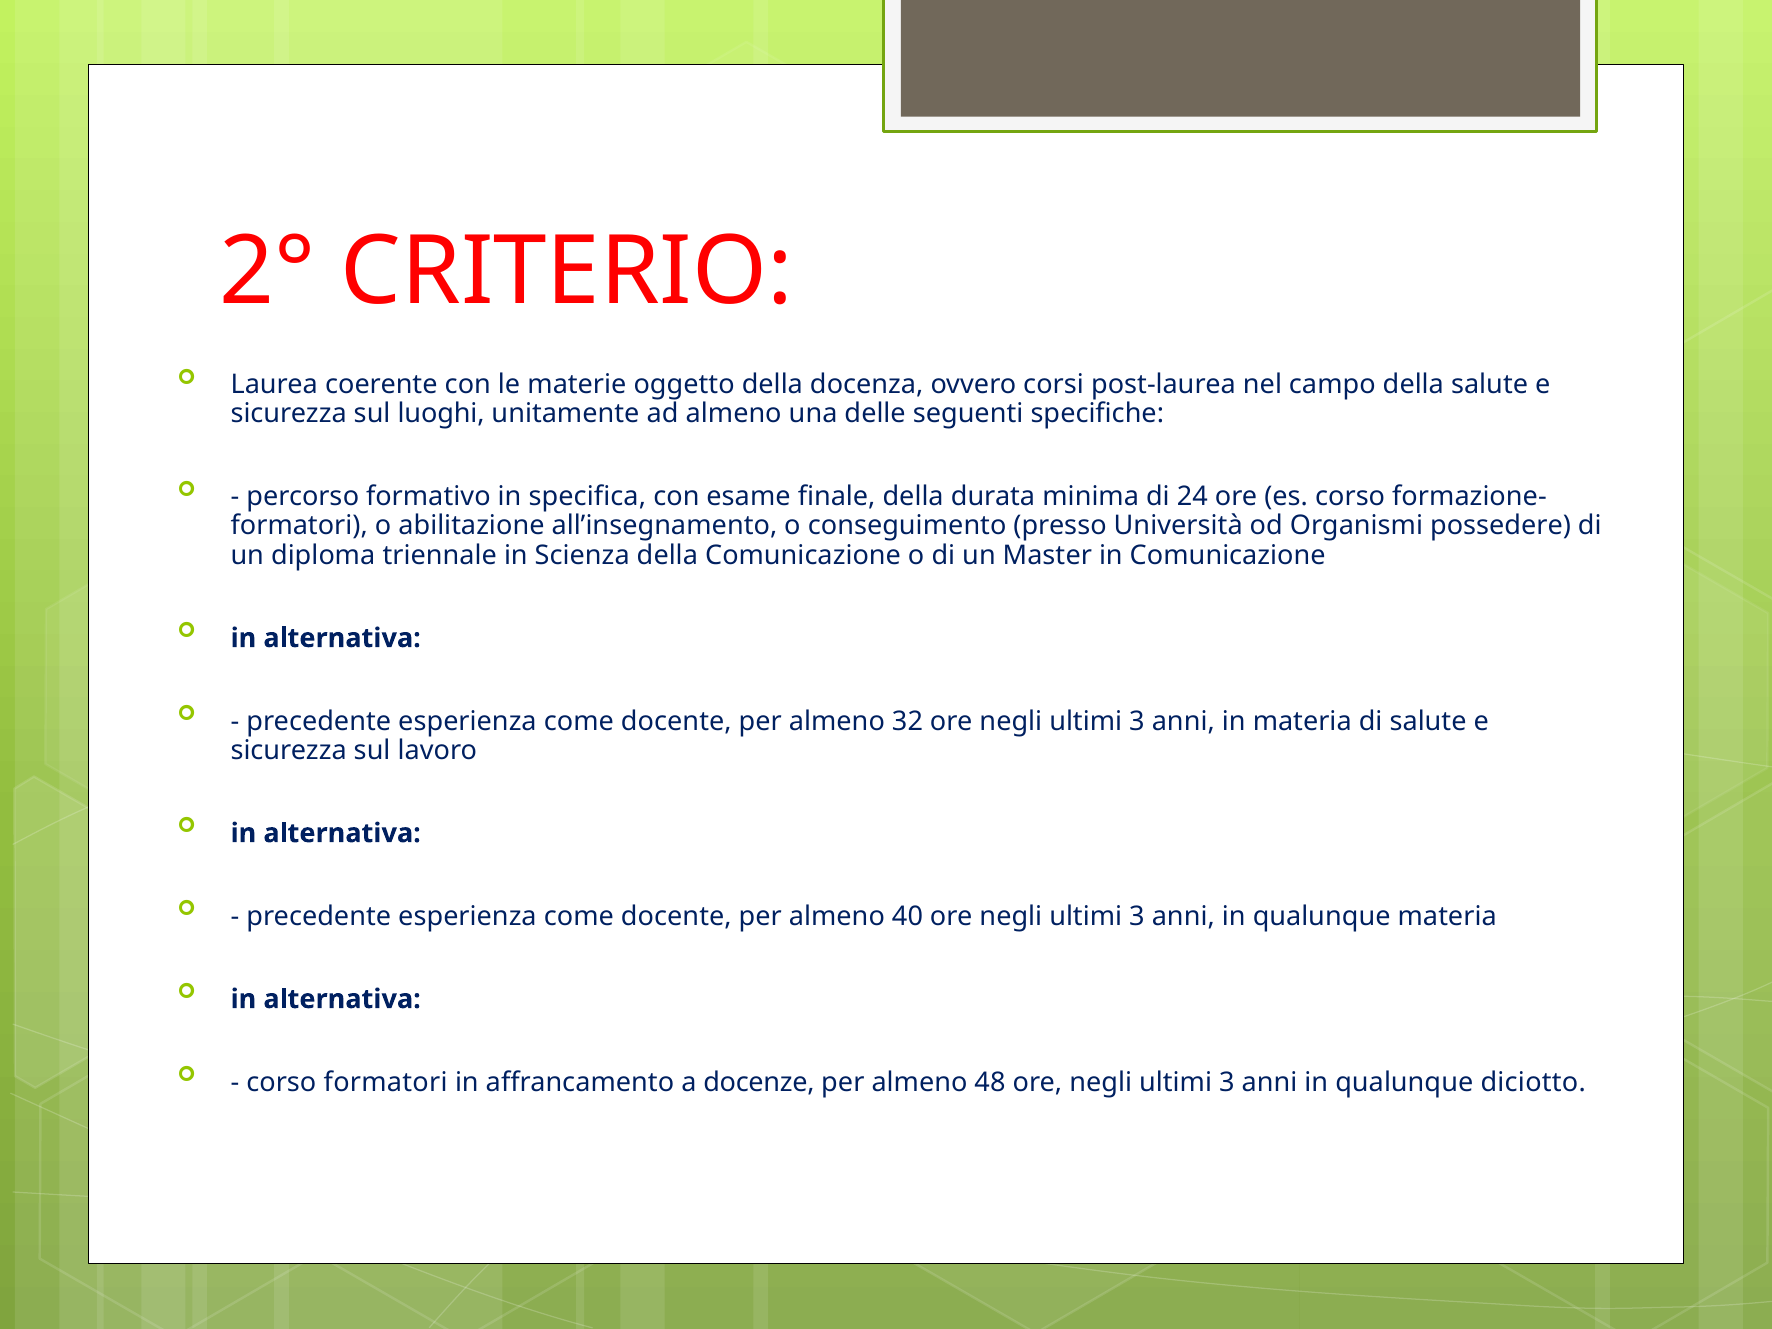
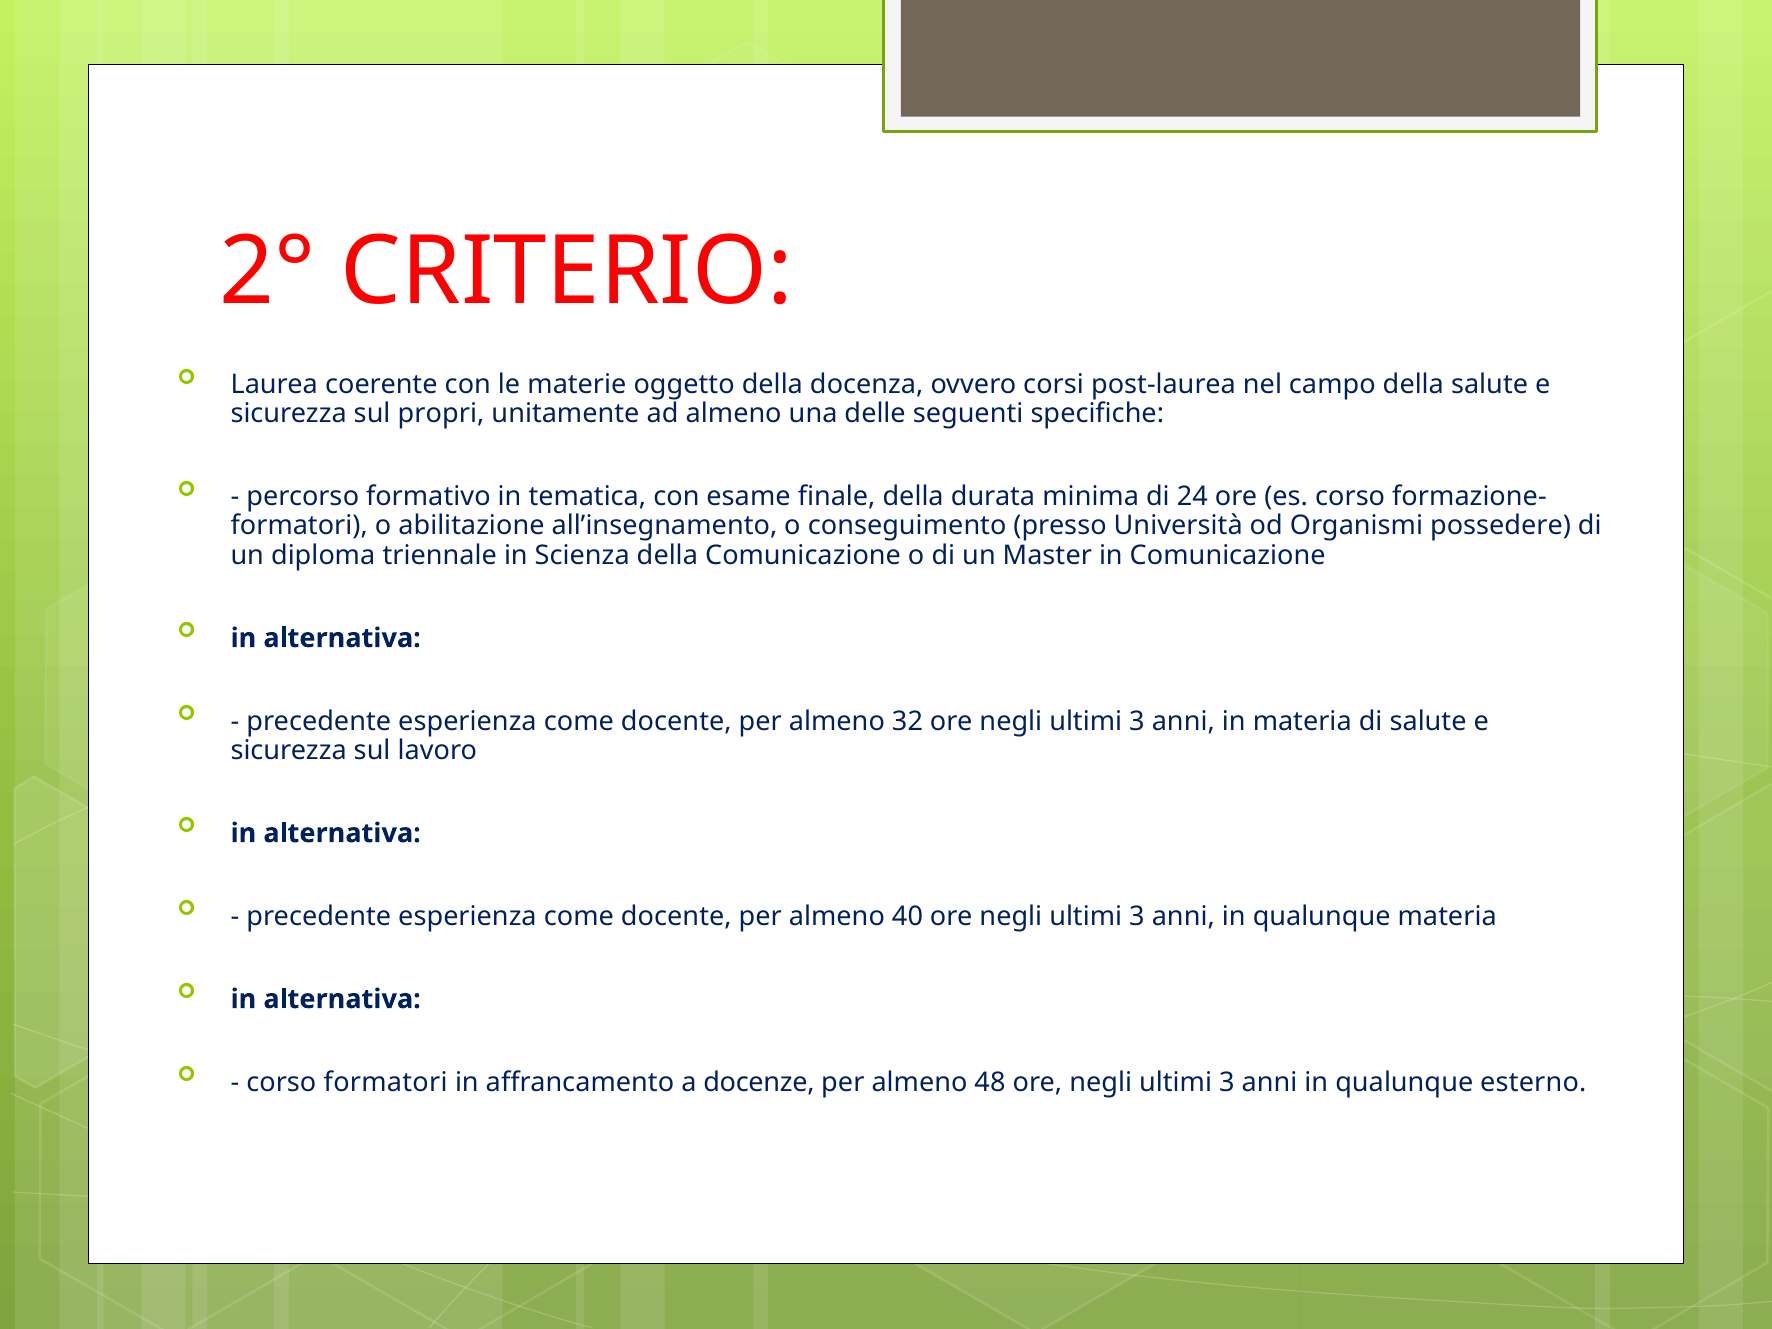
luoghi: luoghi -> propri
specifica: specifica -> tematica
diciotto: diciotto -> esterno
